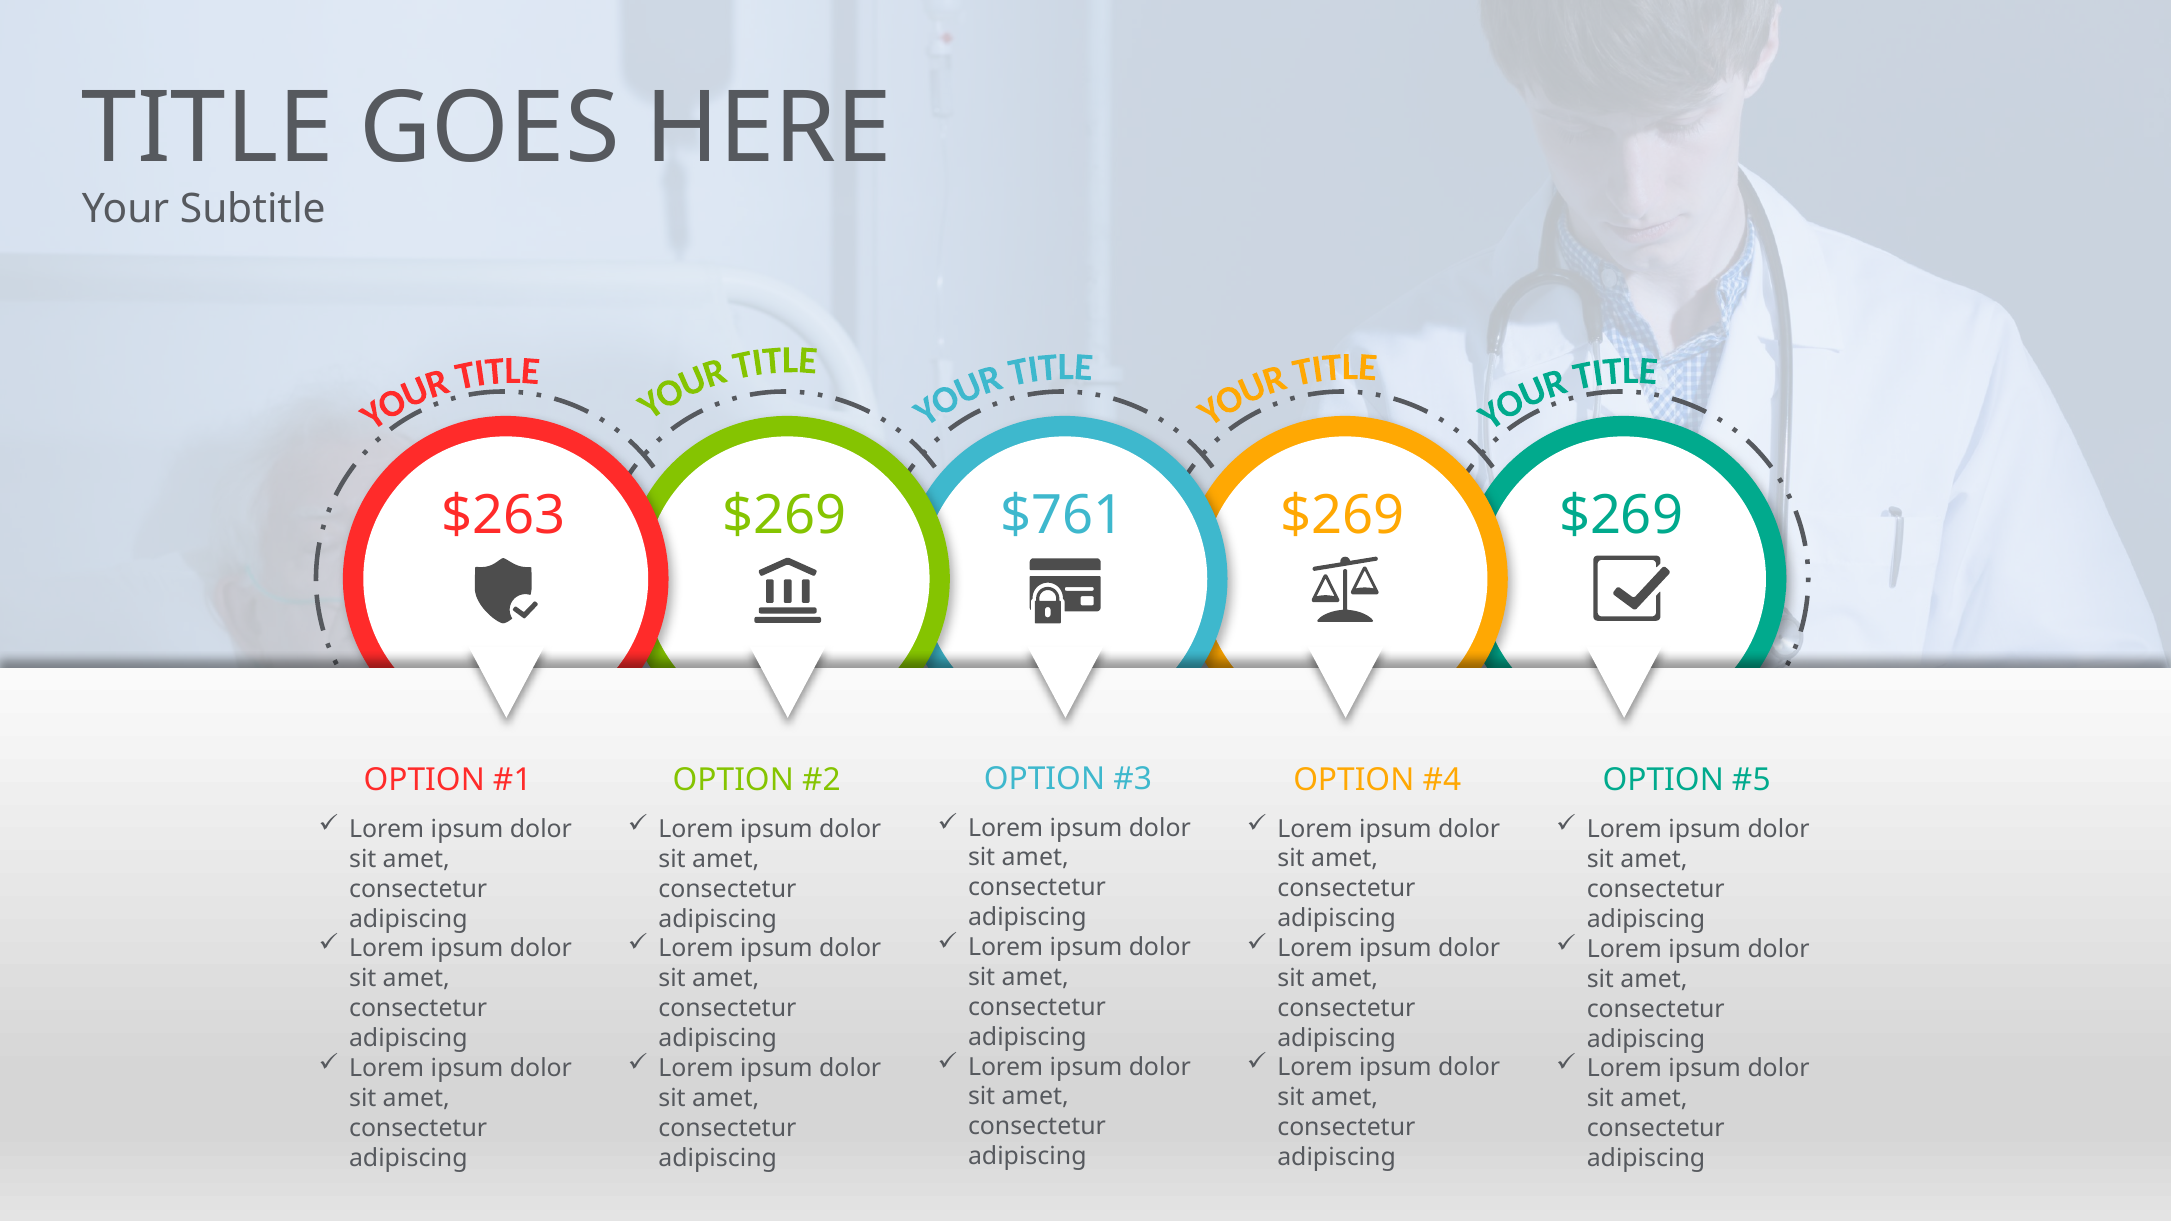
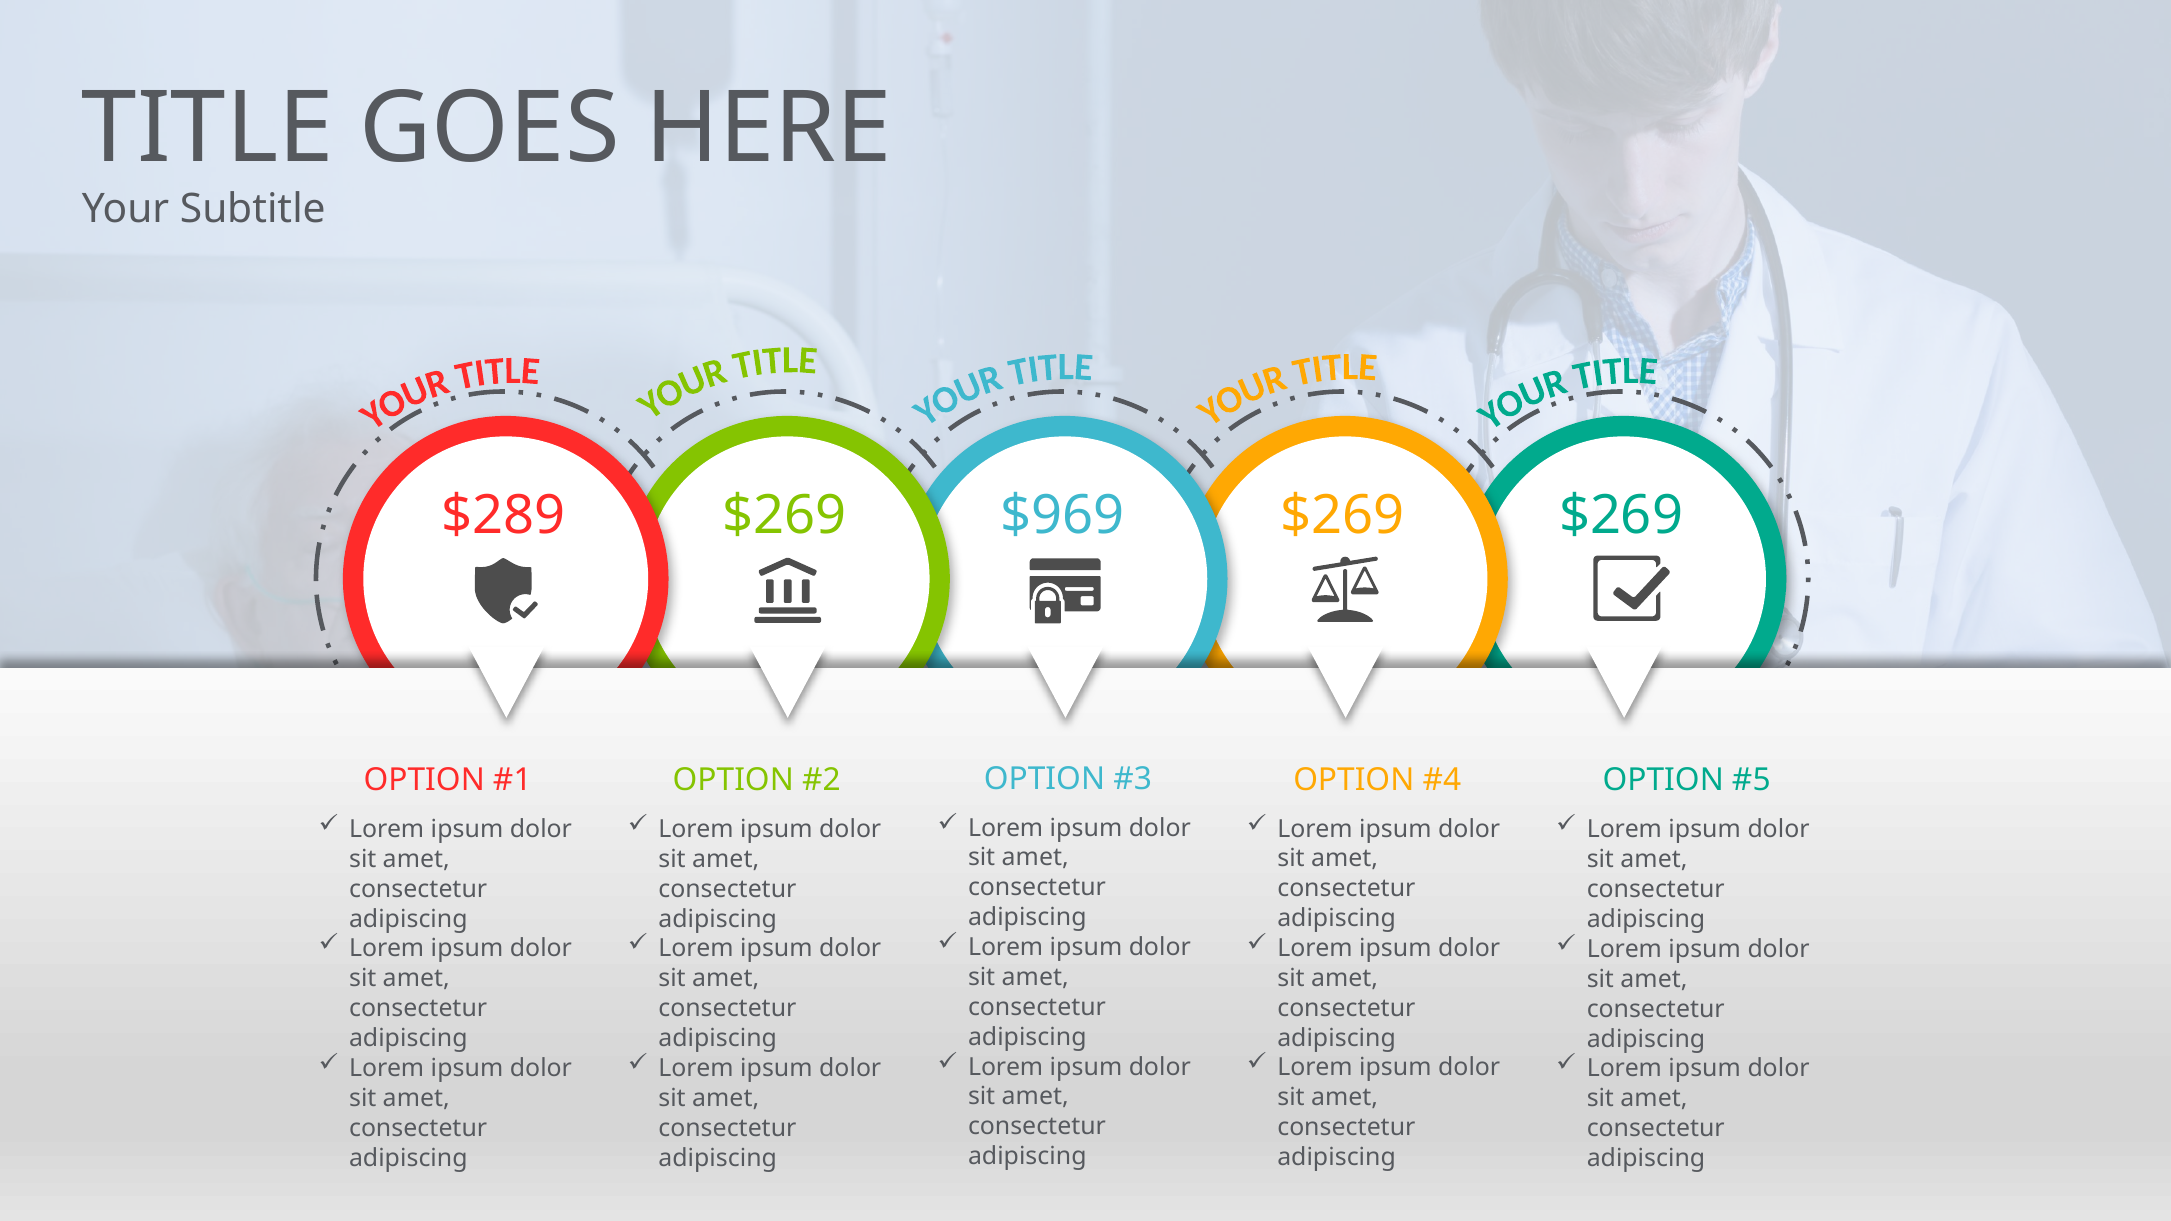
$263: $263 -> $289
$761: $761 -> $969
